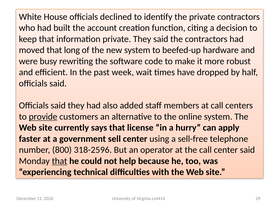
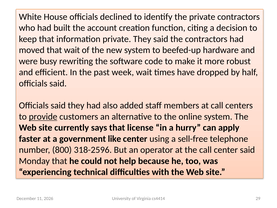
that long: long -> wait
sell: sell -> like
that at (60, 161) underline: present -> none
